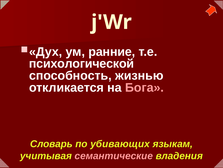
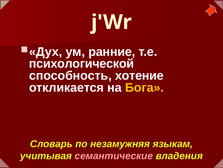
жизнью: жизнью -> хотение
Бога colour: pink -> yellow
убивающих: убивающих -> незамужняя
